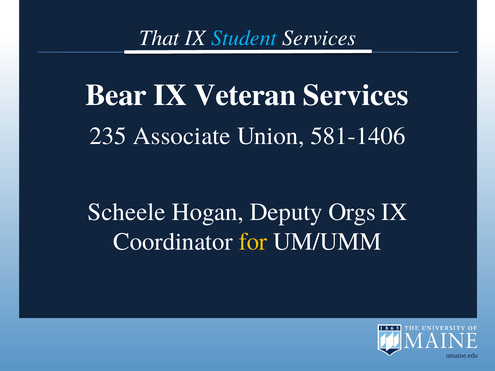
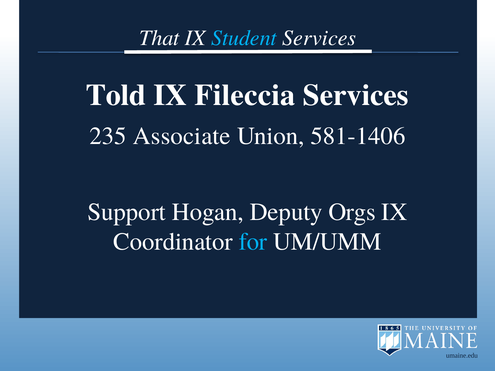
Bear: Bear -> Told
Veteran: Veteran -> Fileccia
Scheele: Scheele -> Support
for colour: yellow -> light blue
